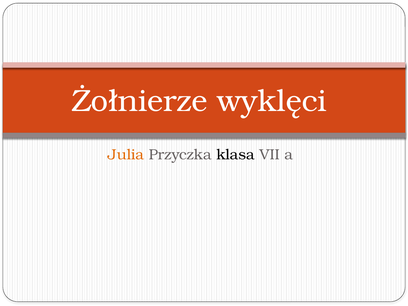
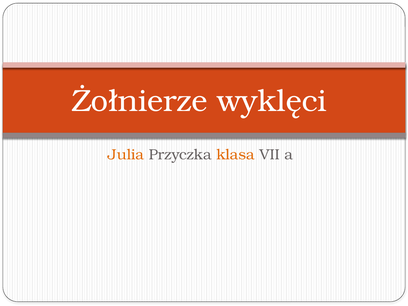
klasa colour: black -> orange
